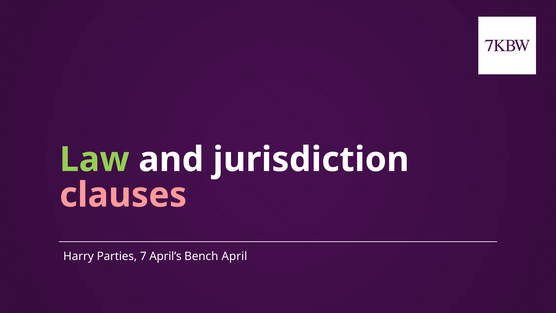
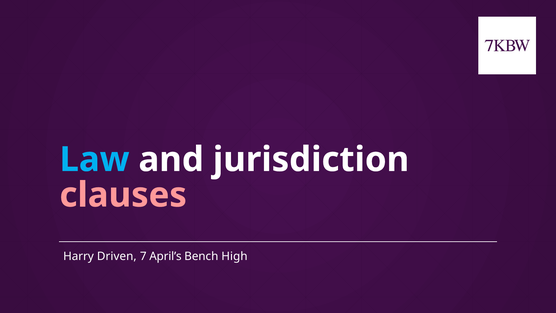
Law colour: light green -> light blue
Parties: Parties -> Driven
April: April -> High
